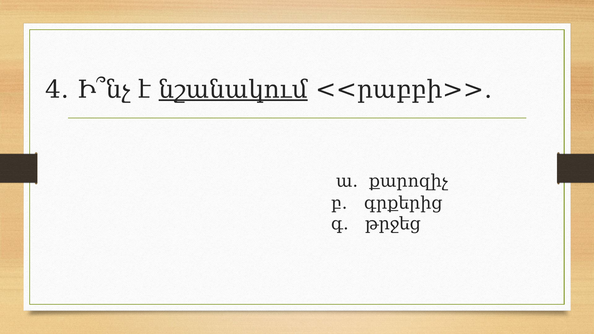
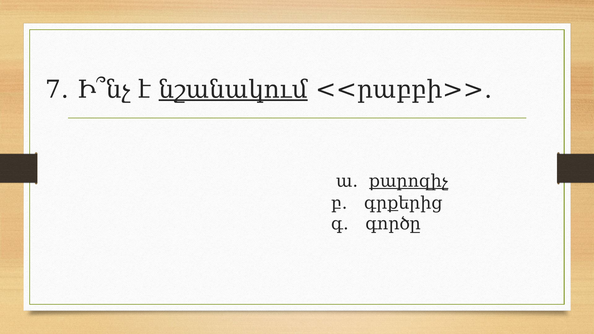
4․: 4․ -> 7․
քարոզիչ underline: none -> present
թրջեց: թրջեց -> գործը
